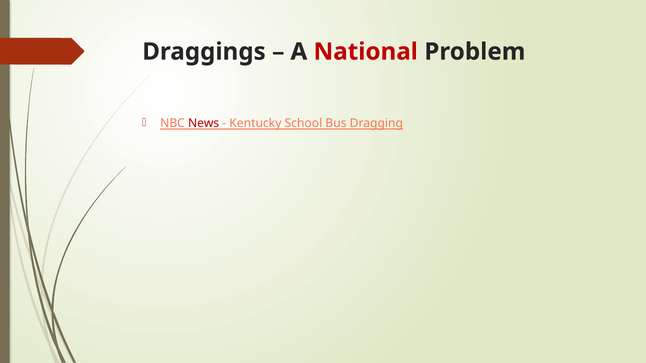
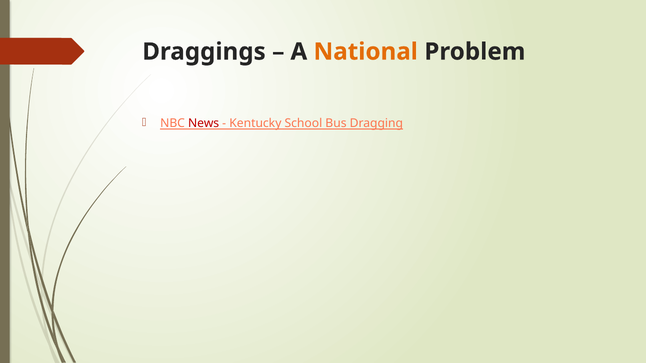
National colour: red -> orange
